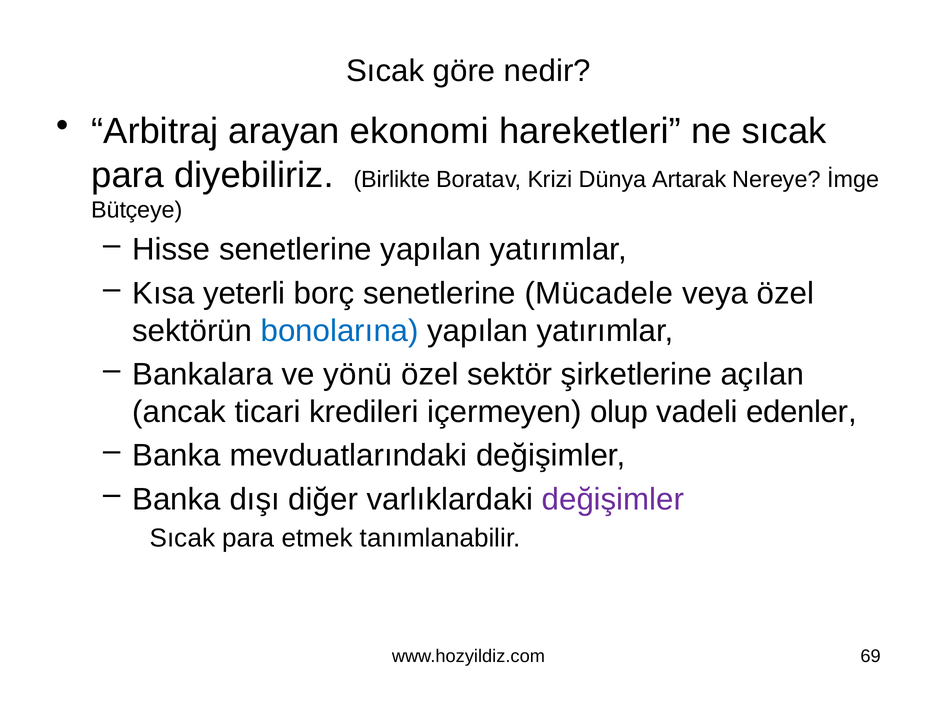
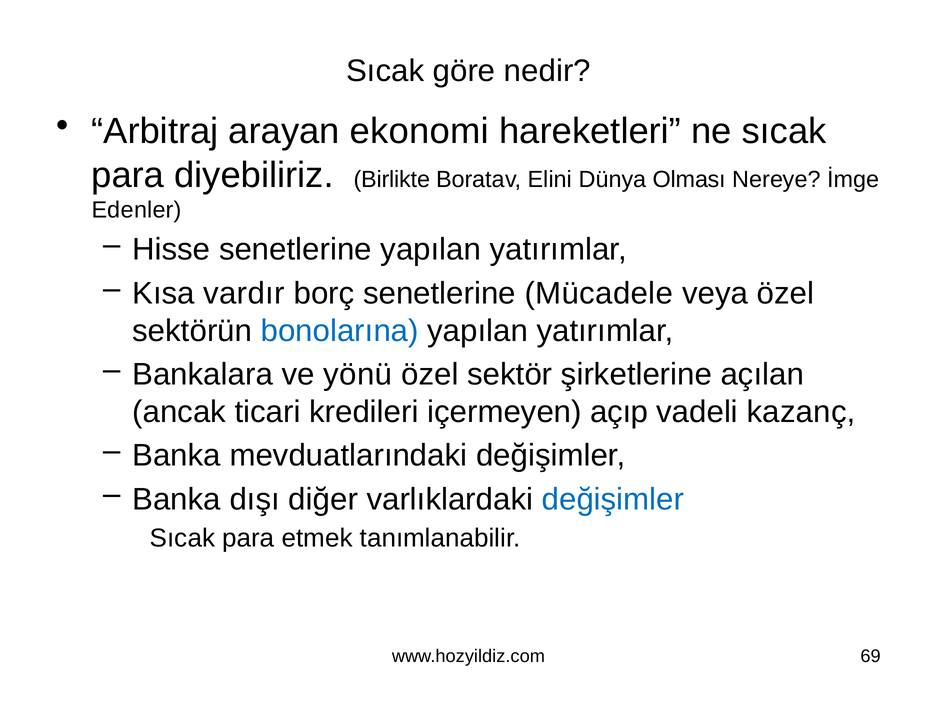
Krizi: Krizi -> Elini
Artarak: Artarak -> Olması
Bütçeye: Bütçeye -> Edenler
yeterli: yeterli -> vardır
olup: olup -> açıp
edenler: edenler -> kazanç
değişimler at (613, 500) colour: purple -> blue
